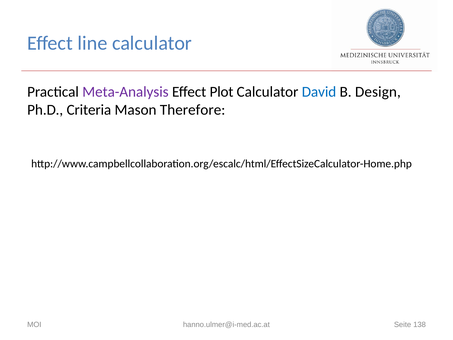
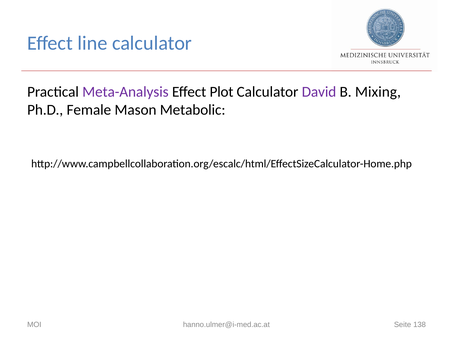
David colour: blue -> purple
Design: Design -> Mixing
Criteria: Criteria -> Female
Therefore: Therefore -> Metabolic
